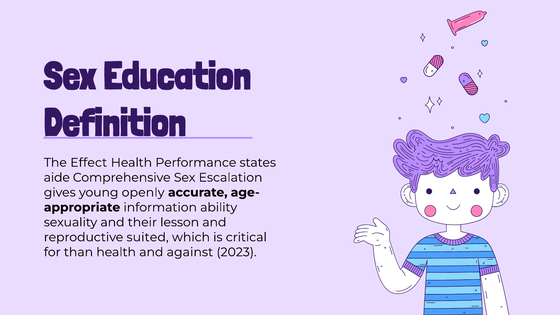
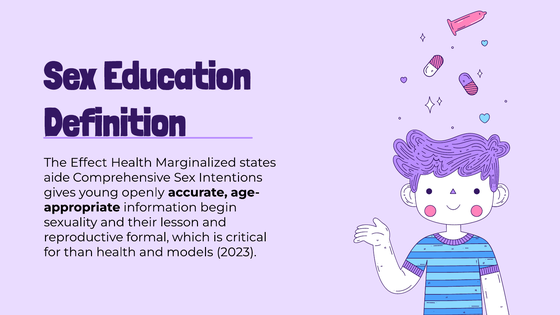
Performance: Performance -> Marginalized
Escalation: Escalation -> Intentions
ability: ability -> begin
suited: suited -> formal
against: against -> models
